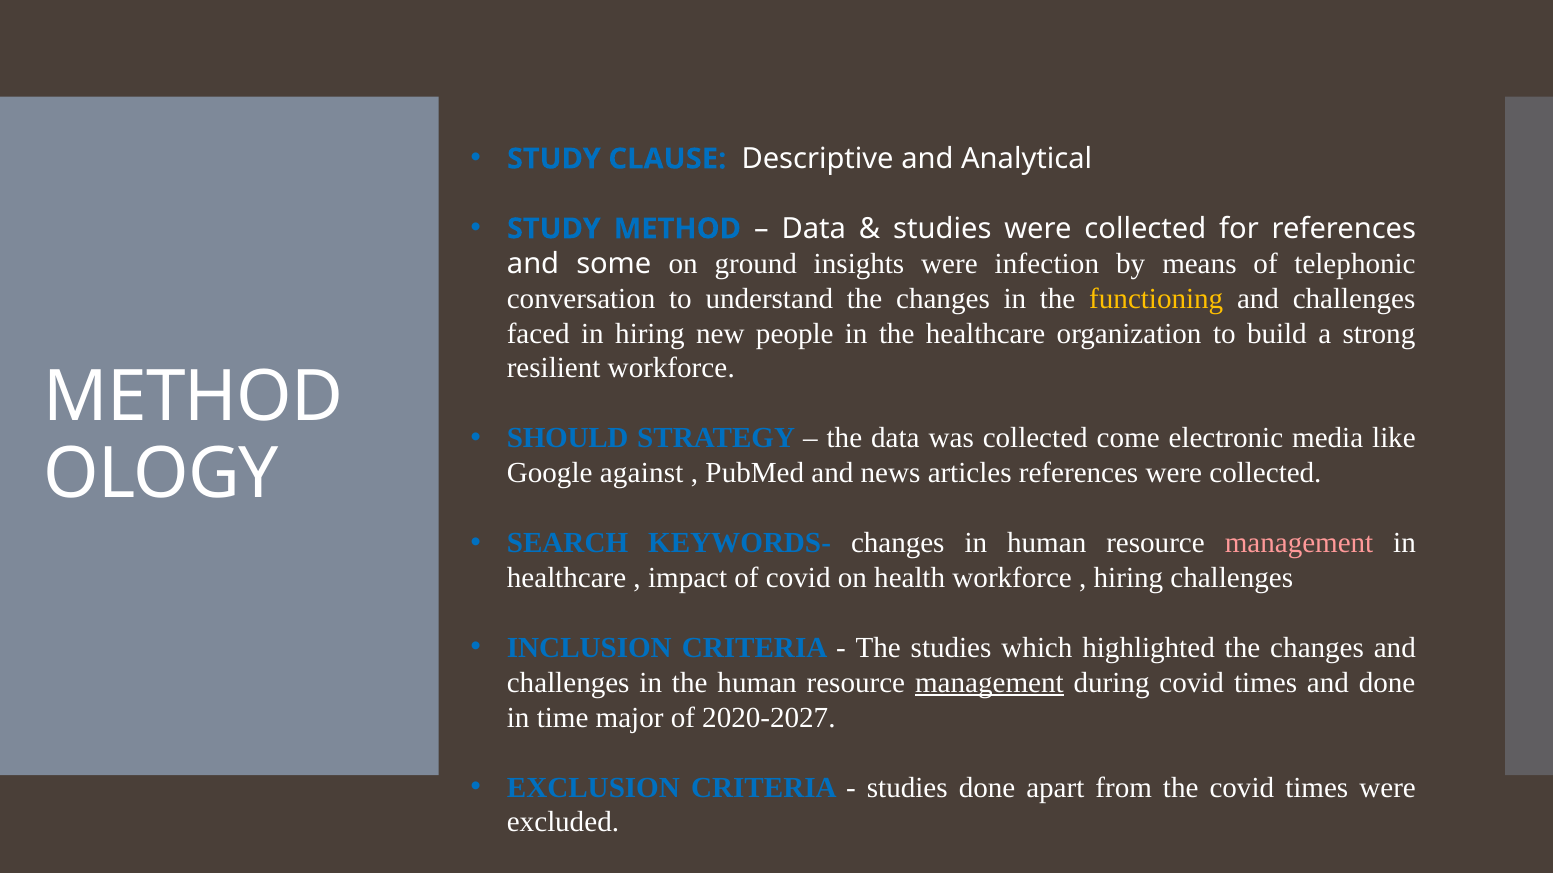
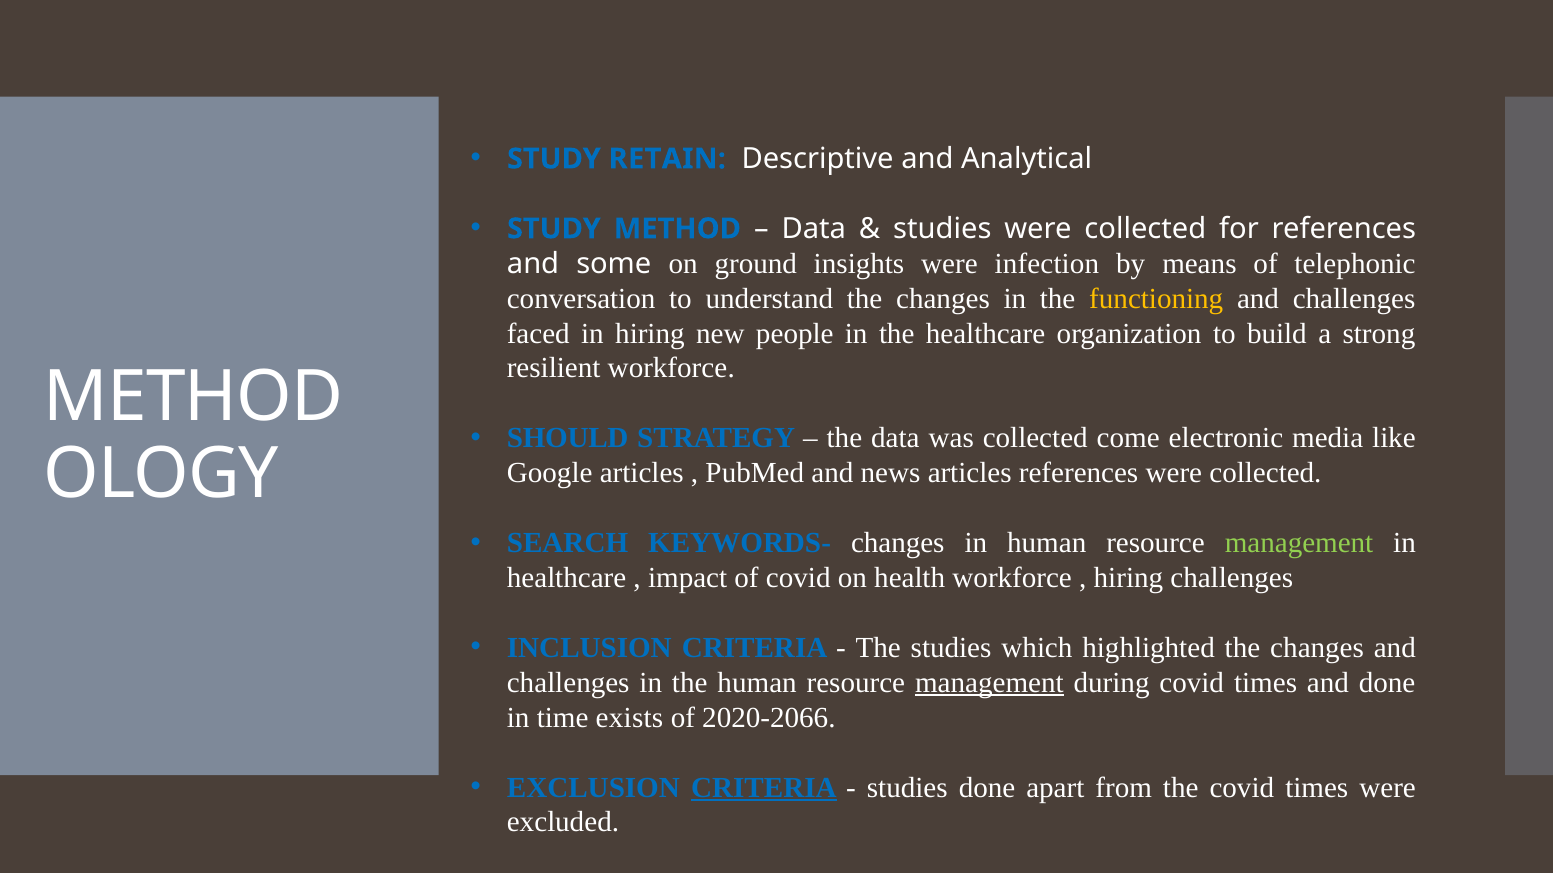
CLAUSE: CLAUSE -> RETAIN
Google against: against -> articles
management at (1299, 543) colour: pink -> light green
major: major -> exists
2020-2027: 2020-2027 -> 2020-2066
CRITERIA at (764, 788) underline: none -> present
